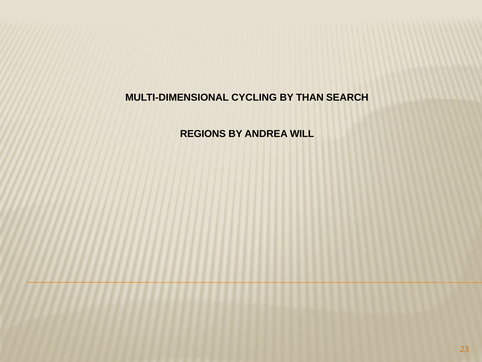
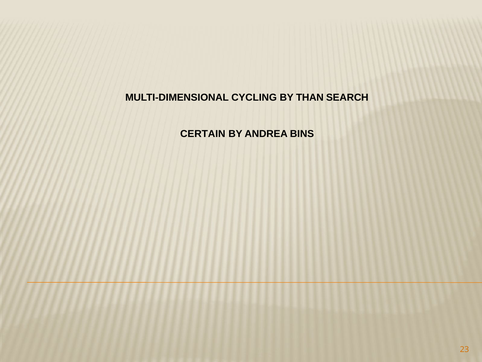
REGIONS: REGIONS -> CERTAIN
WILL: WILL -> BINS
